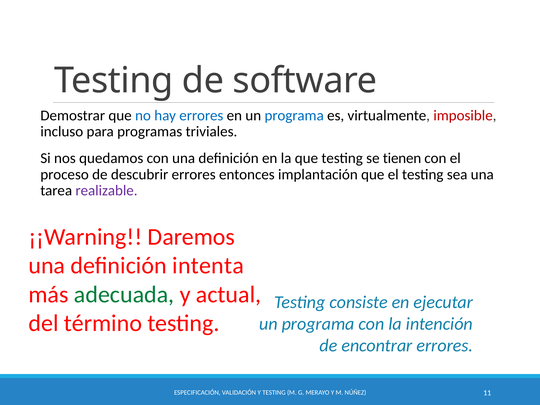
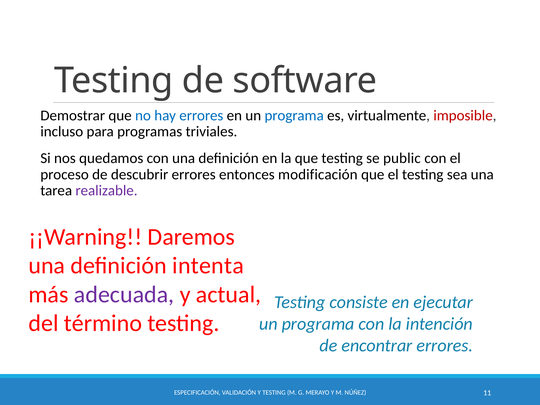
tienen: tienen -> public
implantación: implantación -> modificación
adecuada colour: green -> purple
